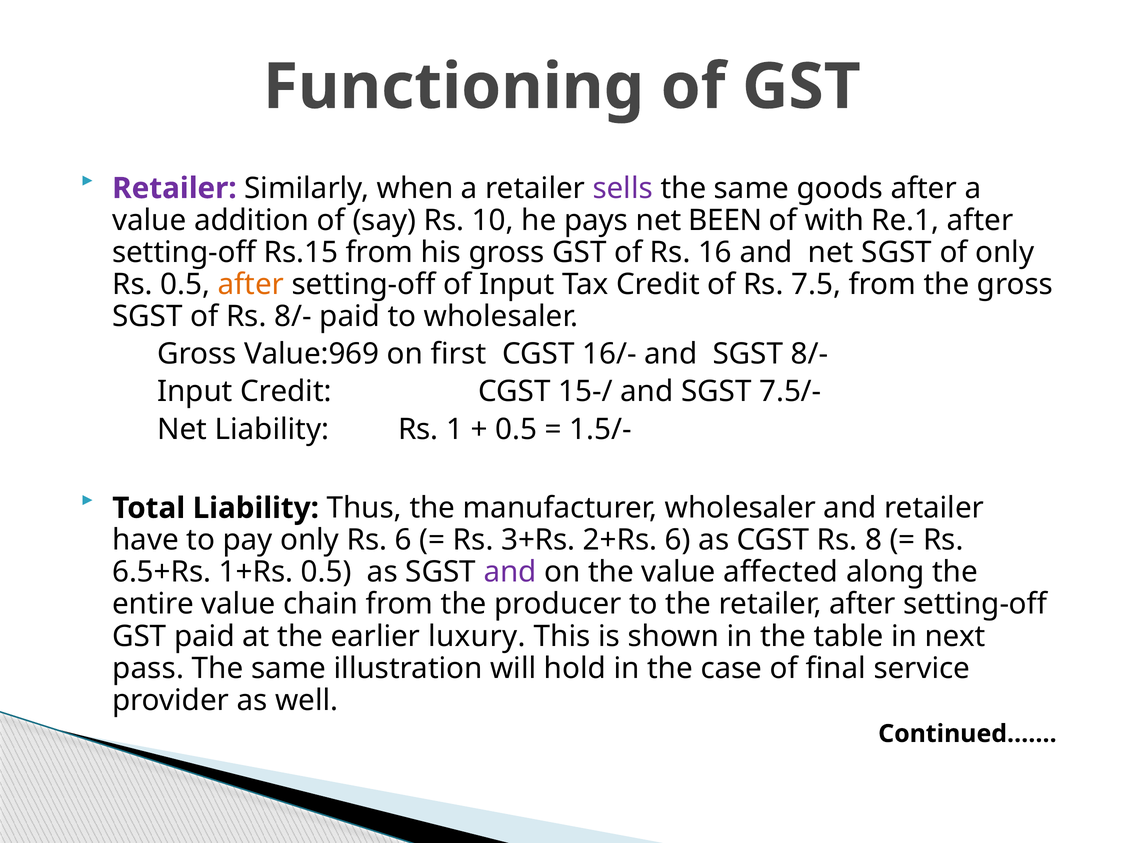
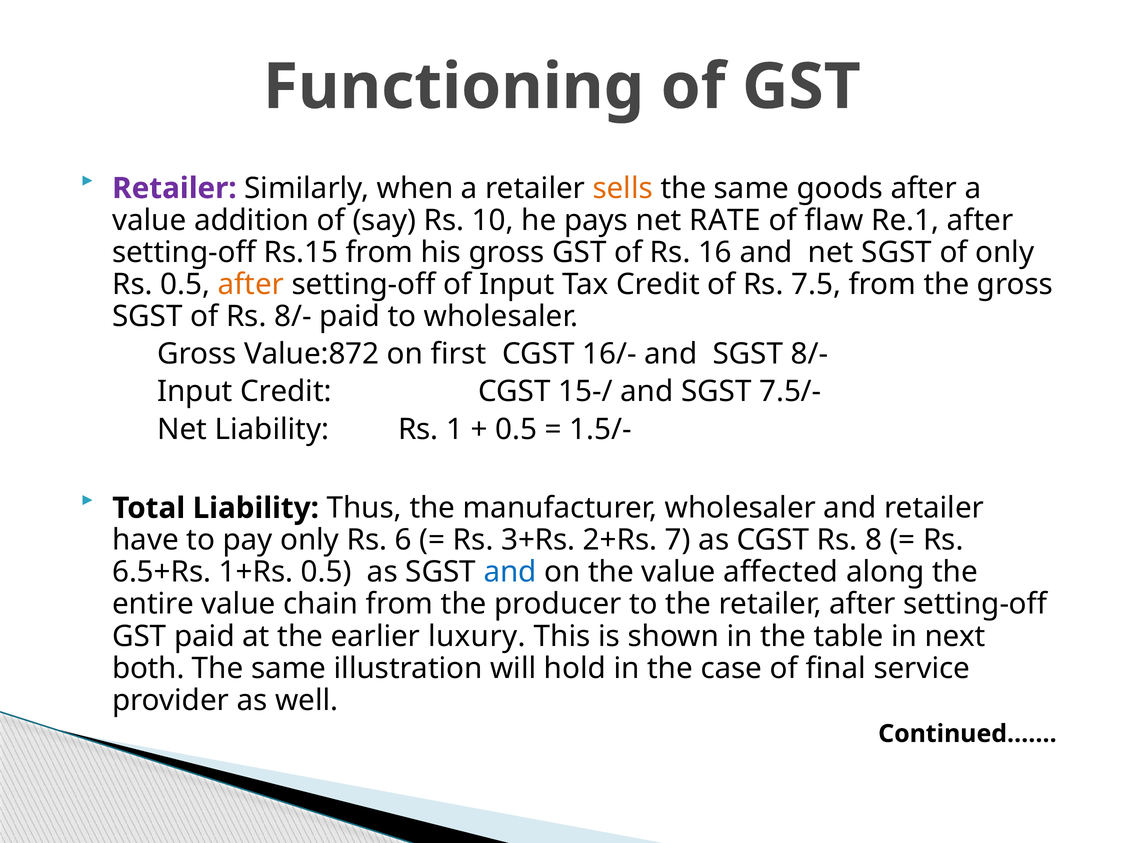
sells colour: purple -> orange
BEEN: BEEN -> RATE
with: with -> flaw
Value:969: Value:969 -> Value:872
2+Rs 6: 6 -> 7
and at (510, 572) colour: purple -> blue
pass: pass -> both
